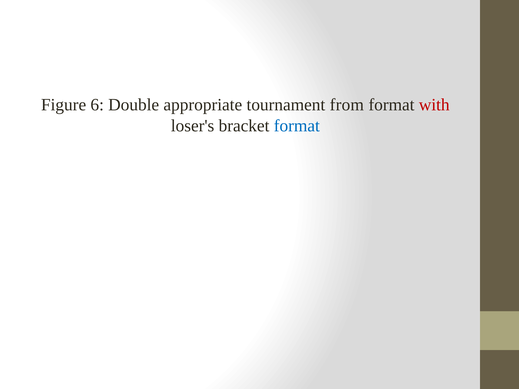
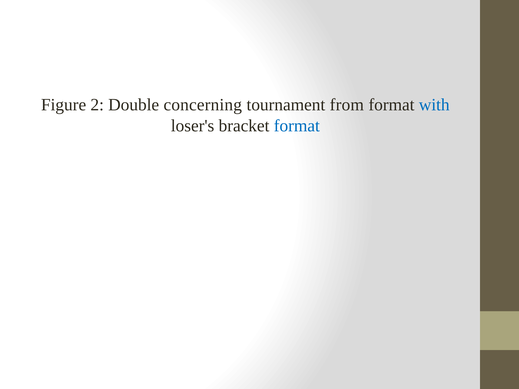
6: 6 -> 2
appropriate: appropriate -> concerning
with colour: red -> blue
